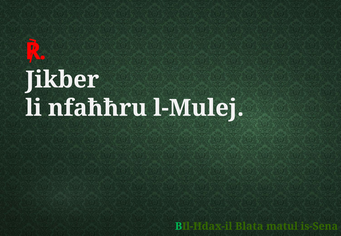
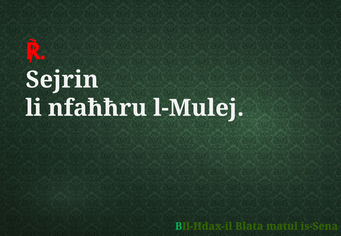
Jikber: Jikber -> Sejrin
